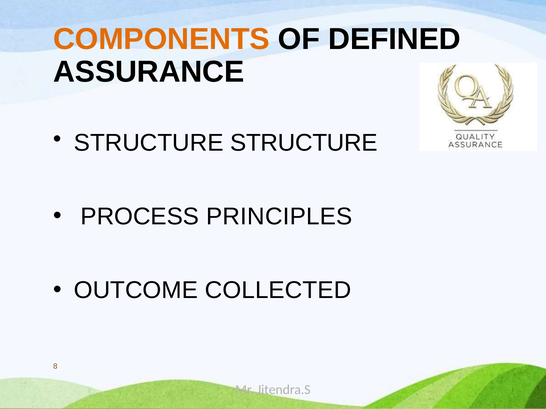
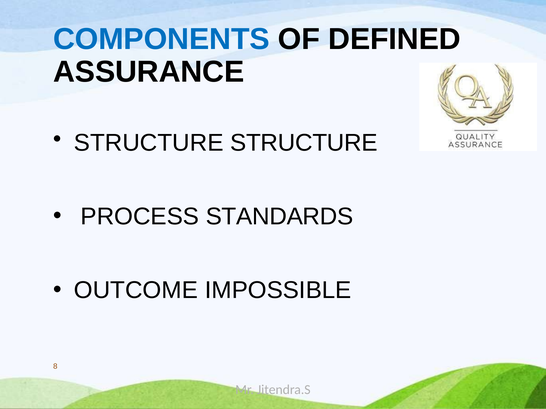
COMPONENTS colour: orange -> blue
PRINCIPLES: PRINCIPLES -> STANDARDS
COLLECTED: COLLECTED -> IMPOSSIBLE
